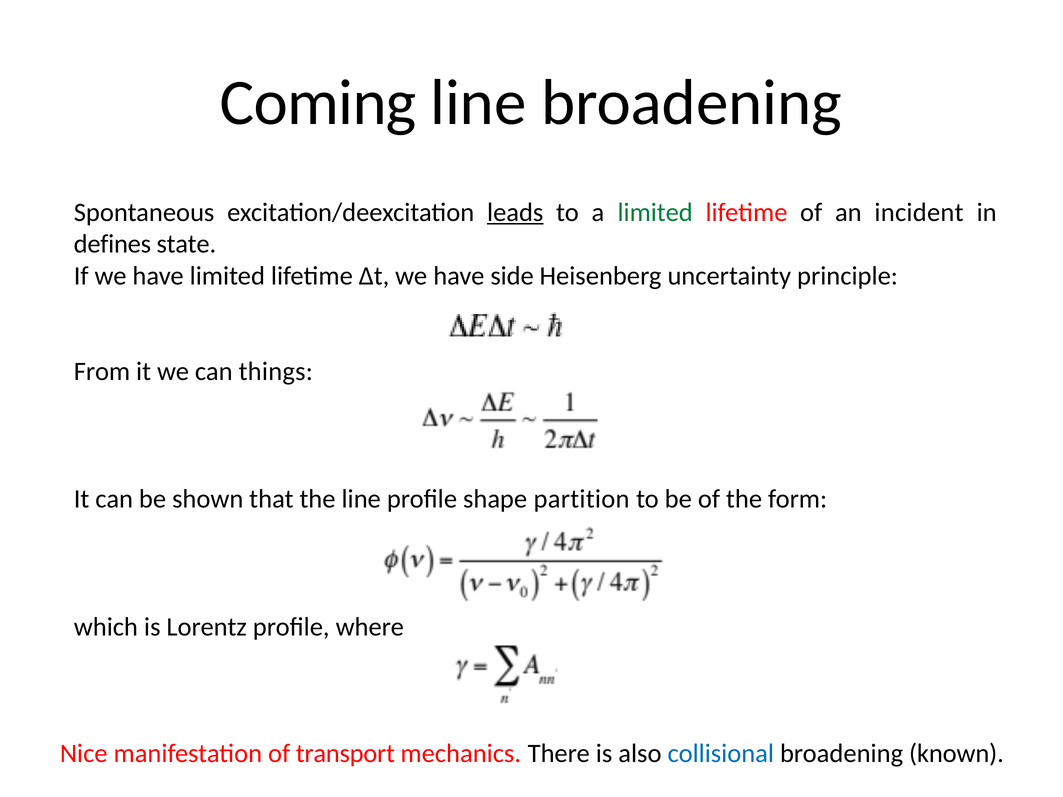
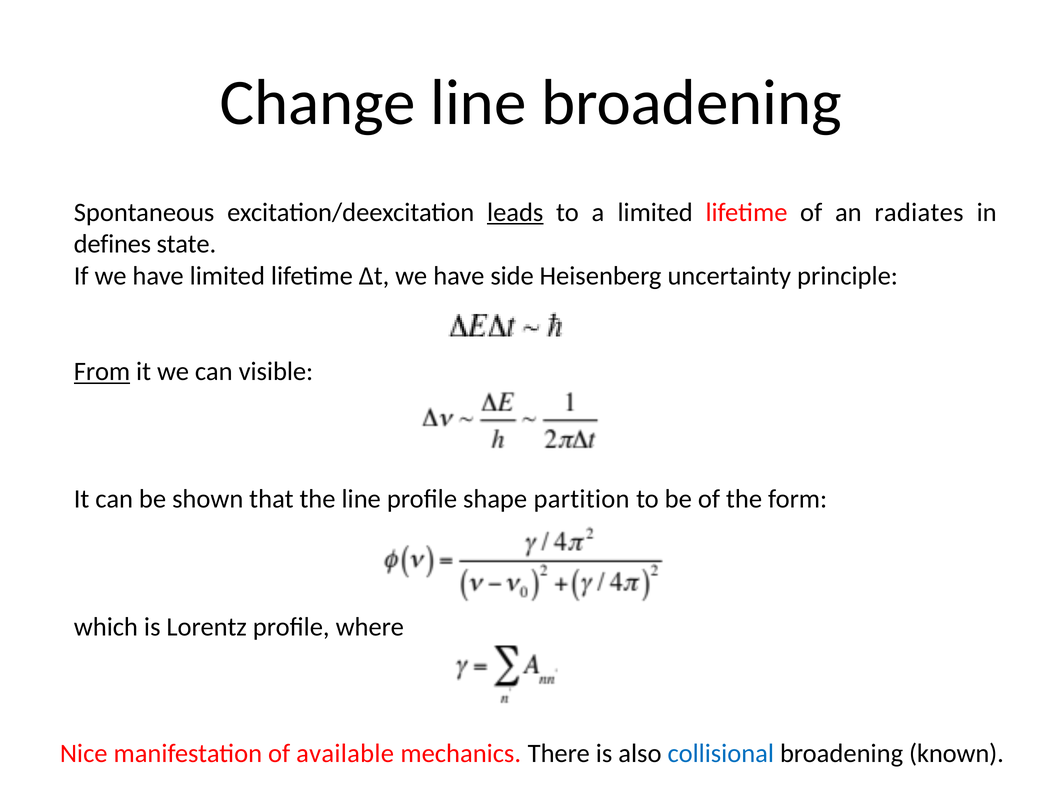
Coming: Coming -> Change
limited at (655, 212) colour: green -> black
incident: incident -> radiates
From underline: none -> present
things: things -> visible
transport: transport -> available
